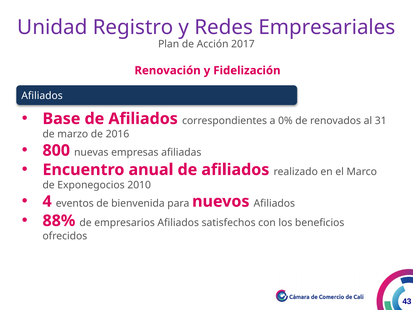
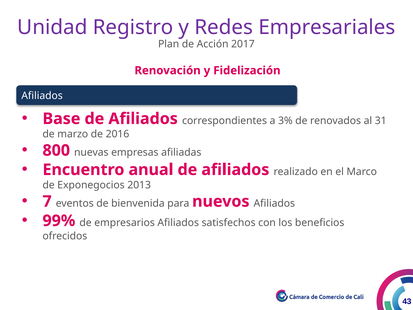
0%: 0% -> 3%
2010: 2010 -> 2013
4: 4 -> 7
88%: 88% -> 99%
